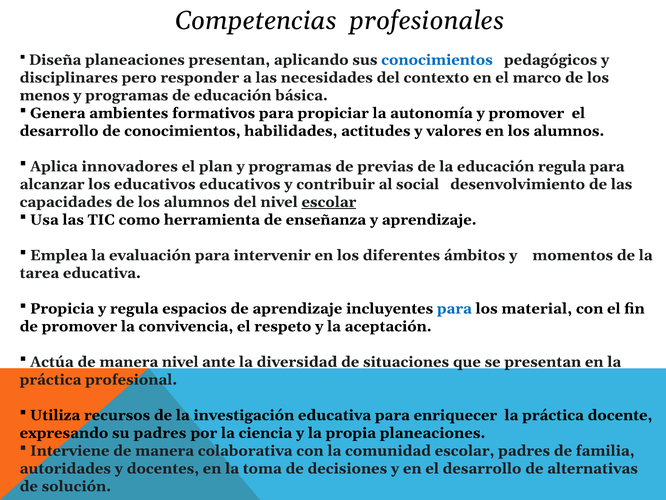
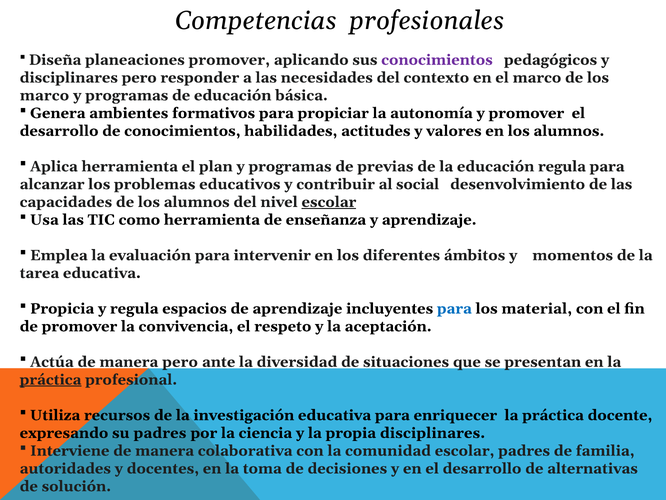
planeaciones presentan: presentan -> promover
conocimientos at (437, 60) colour: blue -> purple
menos at (45, 95): menos -> marco
Aplica innovadores: innovadores -> herramienta
los educativos: educativos -> problemas
manera nivel: nivel -> pero
práctica at (51, 379) underline: none -> present
propia planeaciones: planeaciones -> disciplinares
